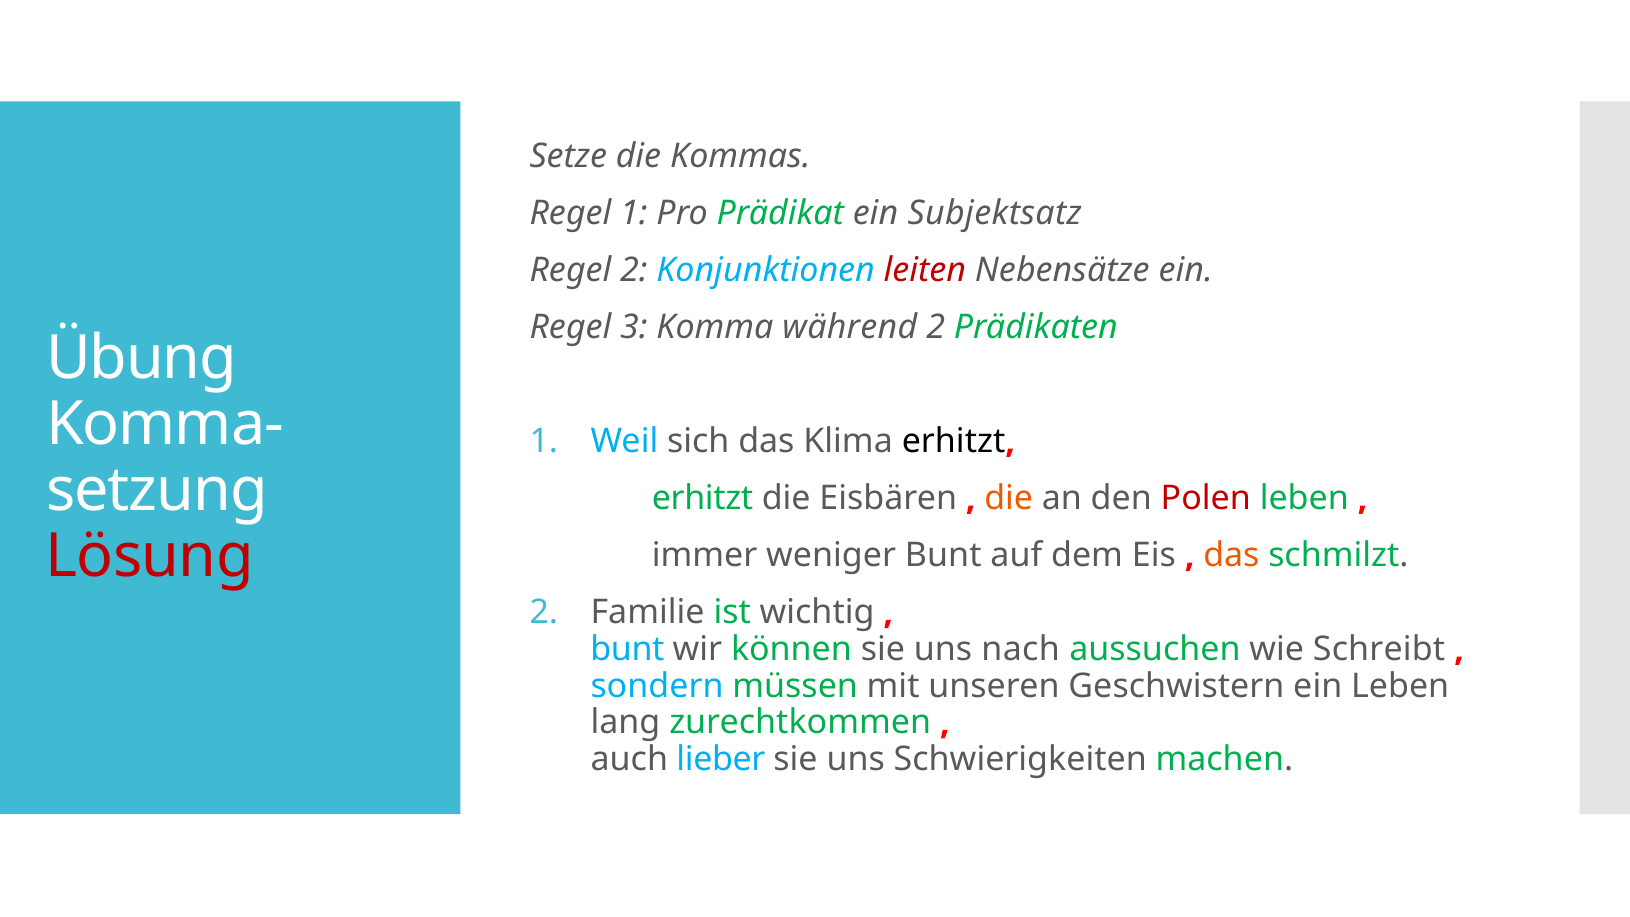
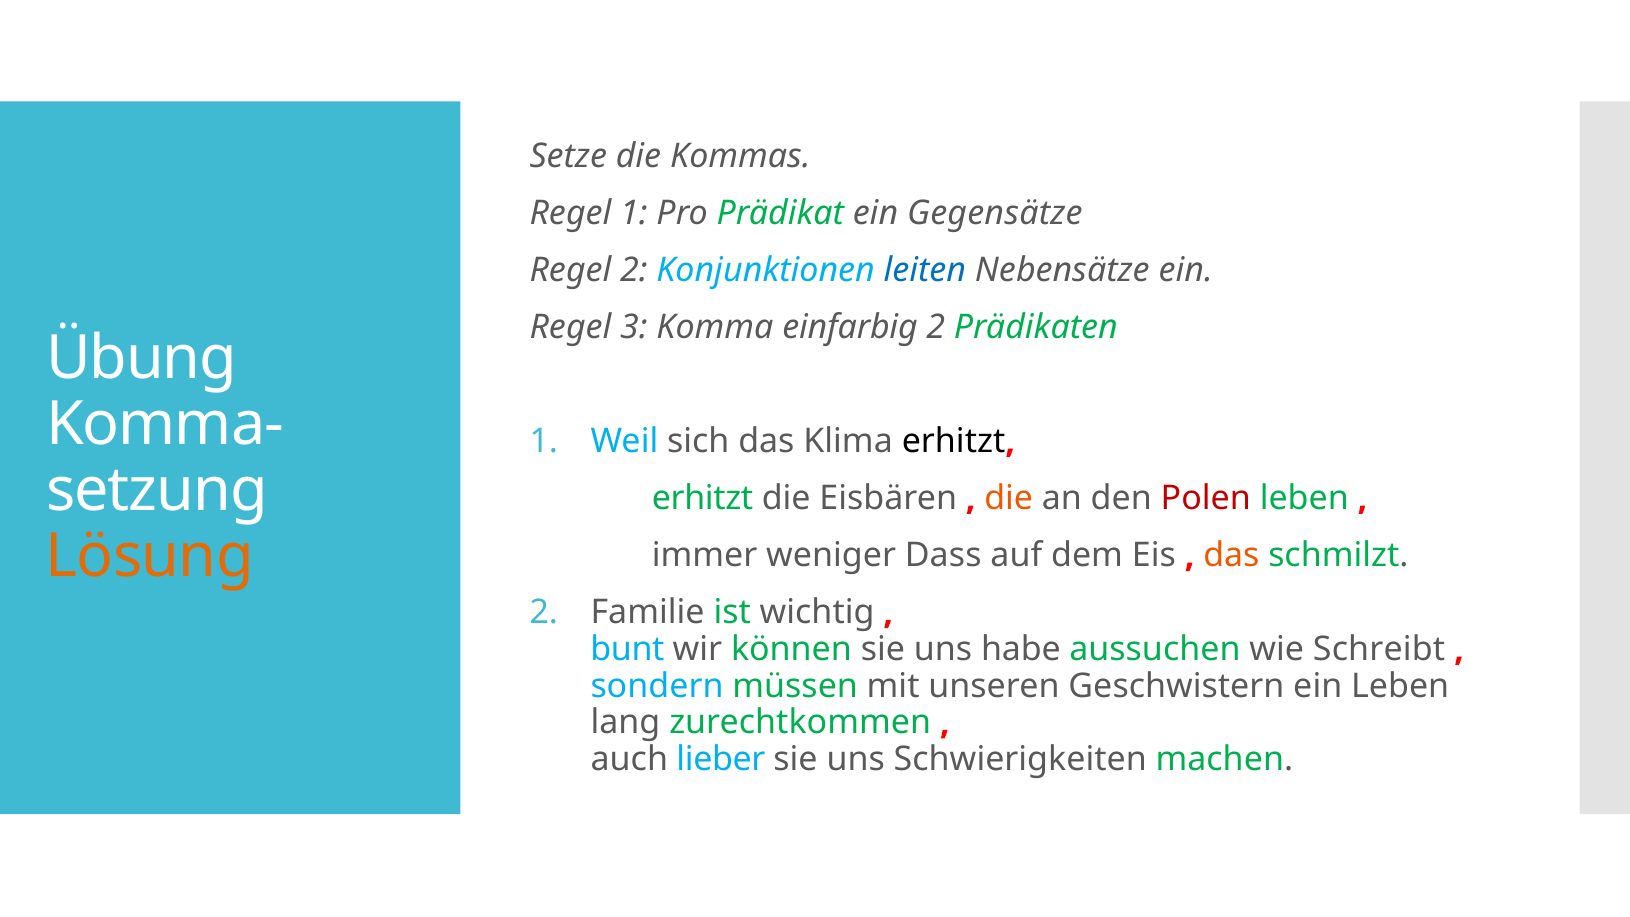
Subjektsatz: Subjektsatz -> Gegensätze
leiten colour: red -> blue
während: während -> einfarbig
Lösung colour: red -> orange
weniger Bunt: Bunt -> Dass
nach: nach -> habe
